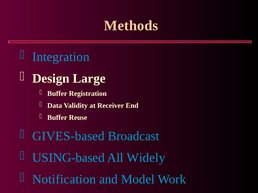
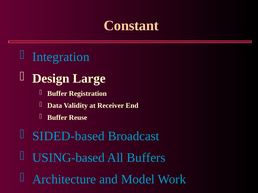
Methods: Methods -> Constant
GIVES-based: GIVES-based -> SIDED-based
Widely: Widely -> Buffers
Notification: Notification -> Architecture
